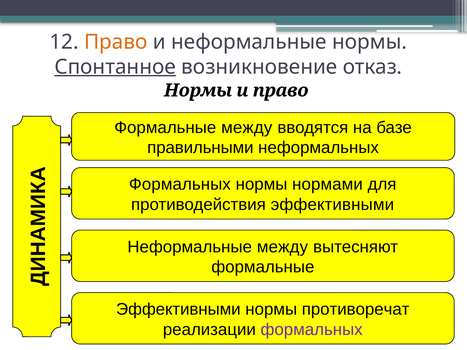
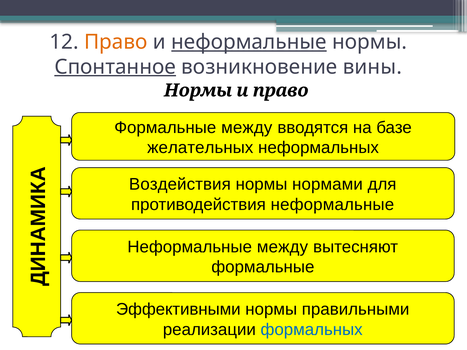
неформальные at (249, 42) underline: none -> present
отказ: отказ -> вины
правильными: правильными -> желательных
Формальных at (180, 185): Формальных -> Воздействия
противодействия эффективными: эффективными -> неформальные
противоречат: противоречат -> правильными
формальных at (312, 330) colour: purple -> blue
